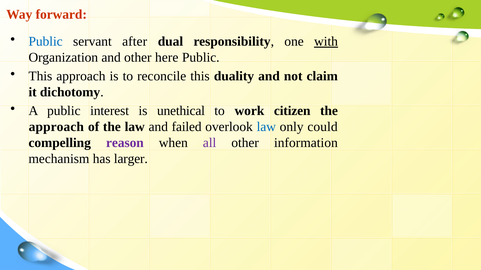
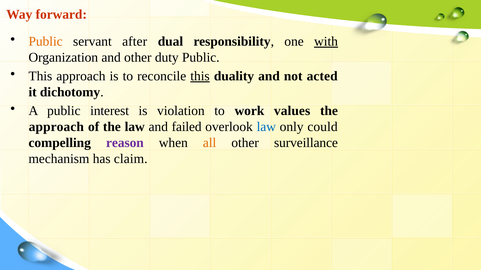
Public at (46, 42) colour: blue -> orange
here: here -> duty
this at (200, 76) underline: none -> present
claim: claim -> acted
unethical: unethical -> violation
citizen: citizen -> values
all colour: purple -> orange
information: information -> surveillance
larger: larger -> claim
